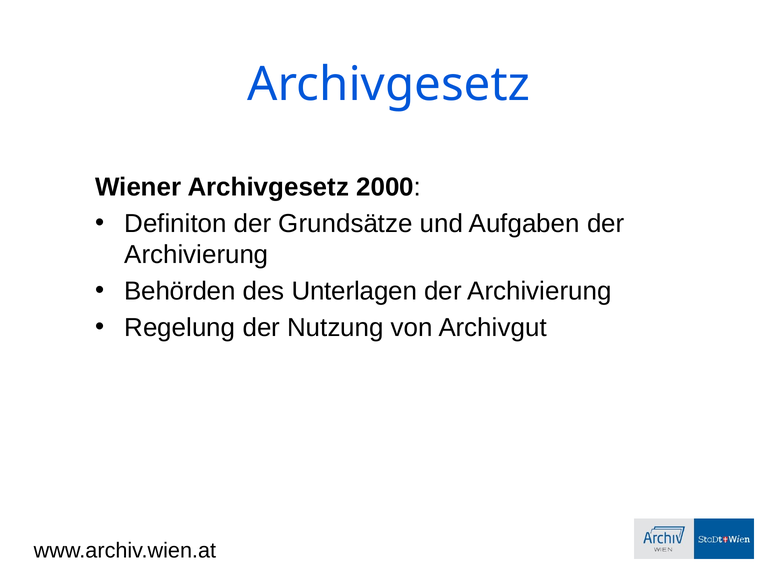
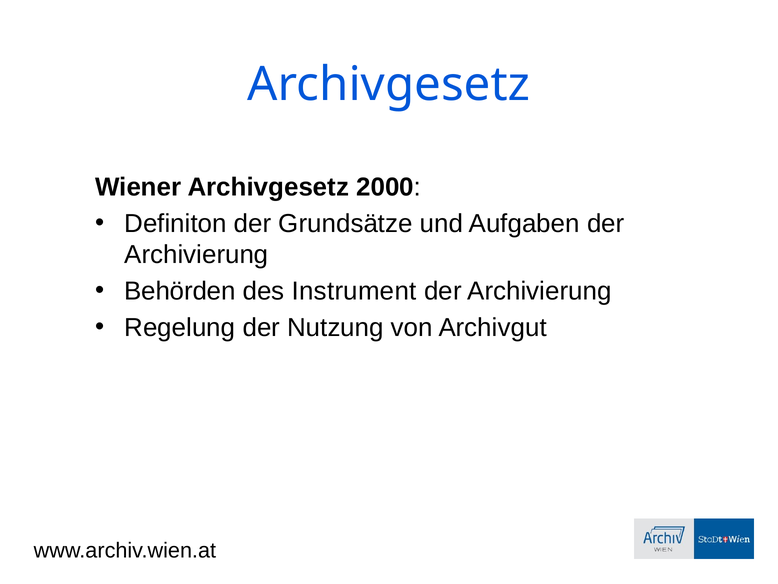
Unterlagen: Unterlagen -> Instrument
